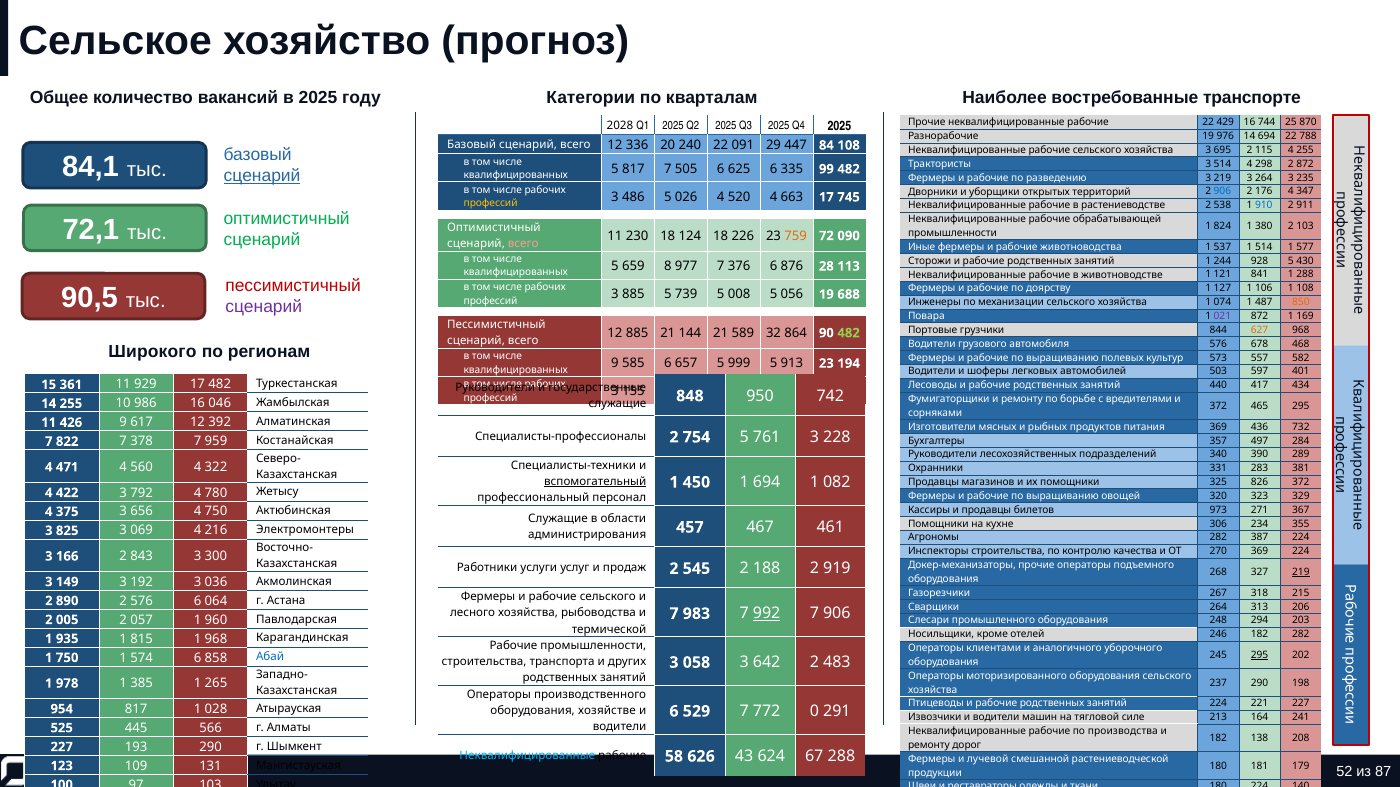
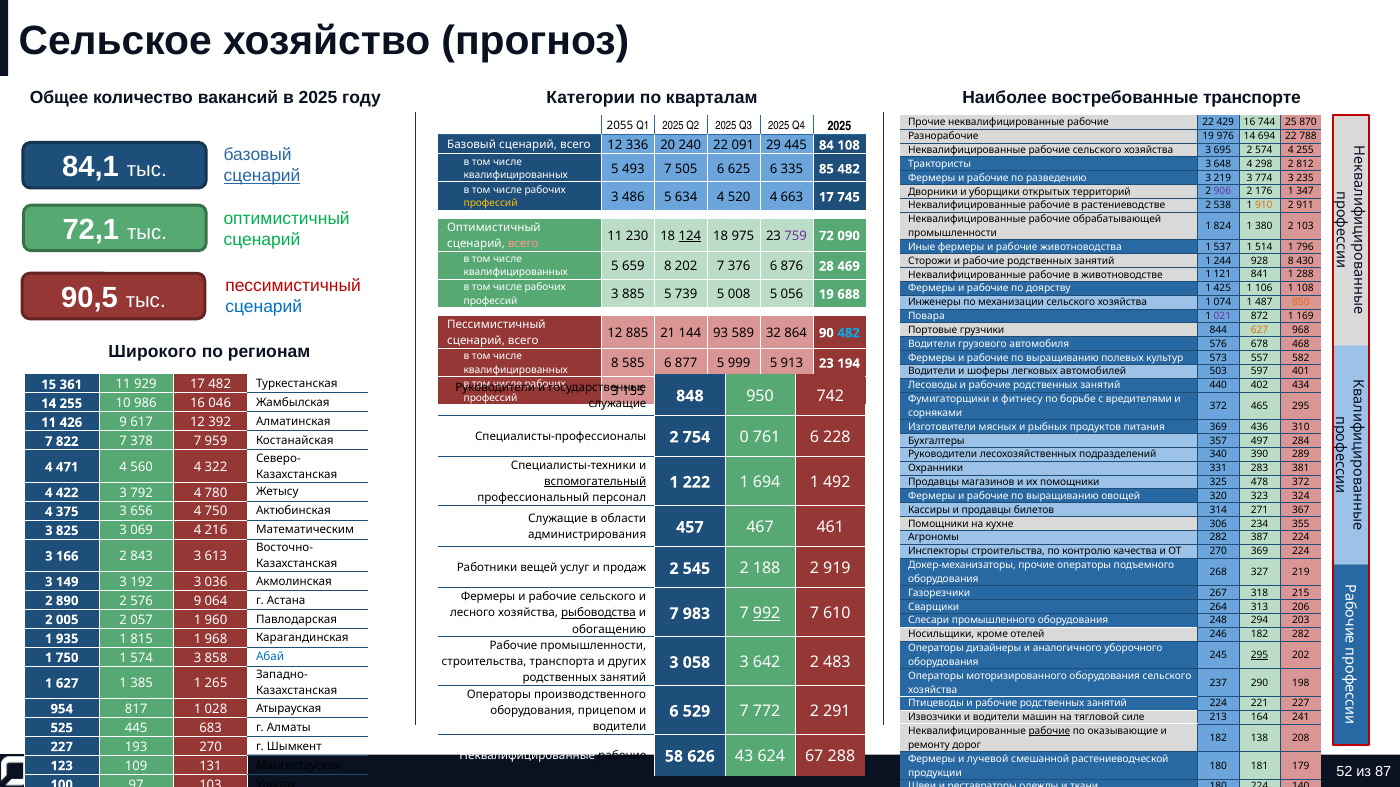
2028: 2028 -> 2055
29 447: 447 -> 445
2 115: 115 -> 574
3 514: 514 -> 648
2 872: 872 -> 812
5 817: 817 -> 493
99: 99 -> 85
3 264: 264 -> 774
906 at (1222, 192) colour: blue -> purple
176 4: 4 -> 1
026: 026 -> 634
910 colour: blue -> orange
124 underline: none -> present
226: 226 -> 975
759 colour: orange -> purple
577: 577 -> 796
928 5: 5 -> 8
8 977: 977 -> 202
113: 113 -> 469
127: 127 -> 425
сценарий at (264, 307) colour: purple -> blue
144 21: 21 -> 93
482 at (849, 333) colour: light green -> light blue
квалифицированных 9: 9 -> 8
657: 657 -> 877
417: 417 -> 402
Фумигаторщики и ремонту: ремонту -> фитнесу
732: 732 -> 310
754 5: 5 -> 0
761 3: 3 -> 6
826: 826 -> 478
450: 450 -> 222
082: 082 -> 492
329: 329 -> 324
973: 973 -> 314
Электромонтеры: Электромонтеры -> Математическим
300: 300 -> 613
услуги: услуги -> вещей
219 at (1301, 572) underline: present -> none
576 6: 6 -> 9
рыбоводства underline: none -> present
7 906: 906 -> 610
термической: термической -> обогащению
клиентами: клиентами -> дизайнеры
574 6: 6 -> 3
1 978: 978 -> 627
оборудования хозяйстве: хозяйстве -> прицепом
772 0: 0 -> 2
566: 566 -> 683
рабочие at (1049, 732) underline: none -> present
производства: производства -> оказывающие
193 290: 290 -> 270
Неквалифицированные at (527, 756) colour: light blue -> white
